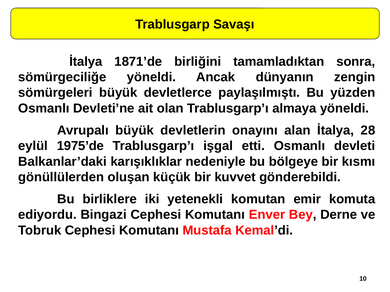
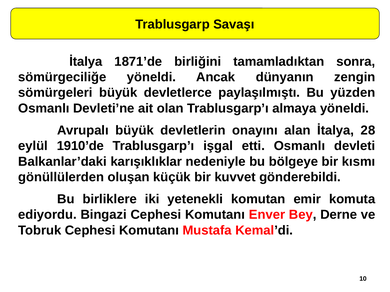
1975’de: 1975’de -> 1910’de
